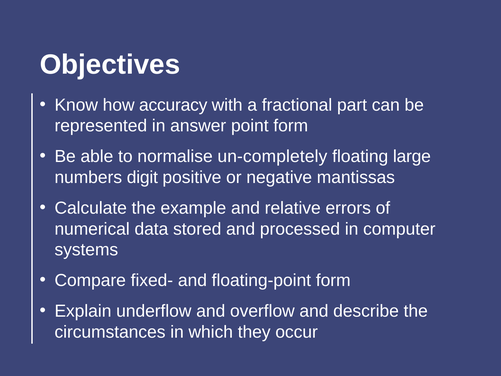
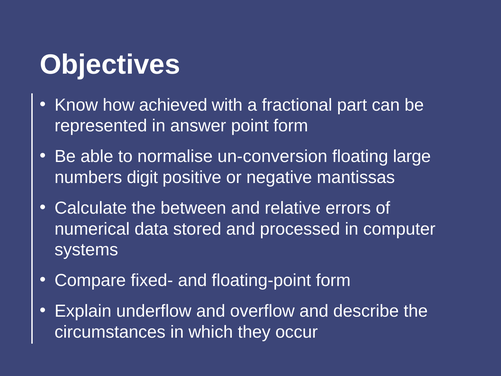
accuracy: accuracy -> achieved
un-completely: un-completely -> un-conversion
example: example -> between
